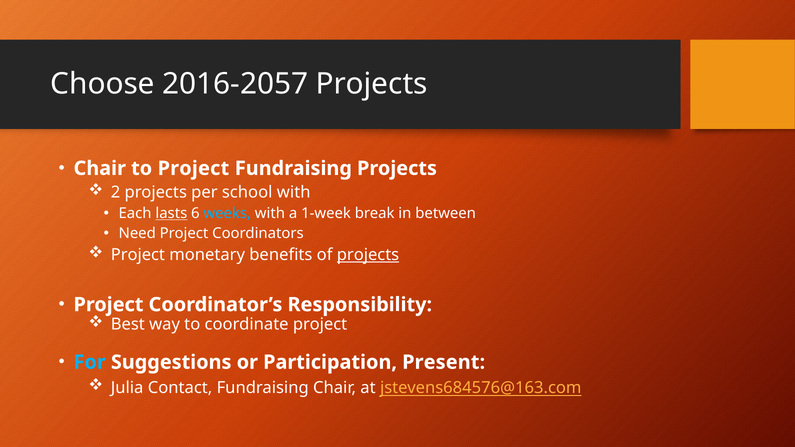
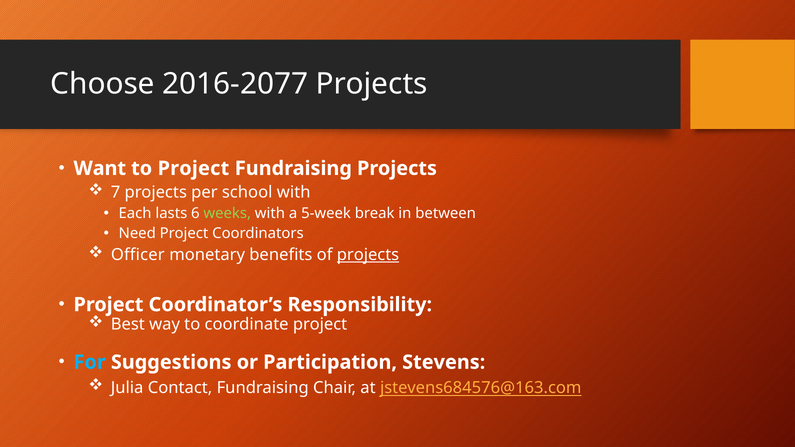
2016-2057: 2016-2057 -> 2016-2077
Chair at (100, 168): Chair -> Want
2: 2 -> 7
lasts underline: present -> none
weeks colour: light blue -> light green
1-week: 1-week -> 5-week
Project at (138, 255): Project -> Officer
Present: Present -> Stevens
